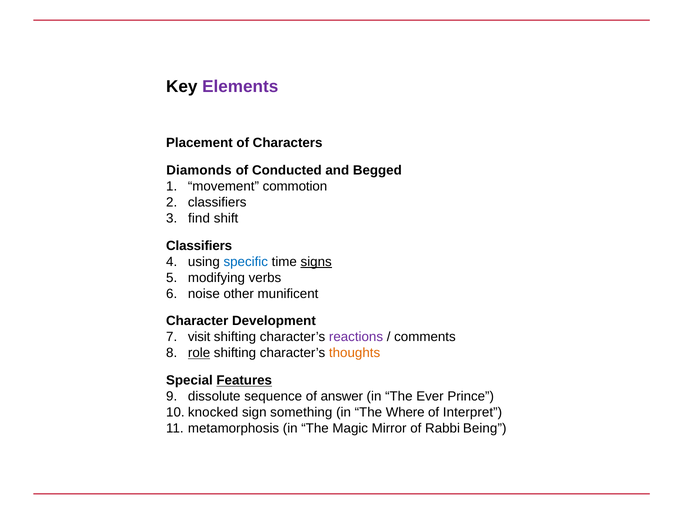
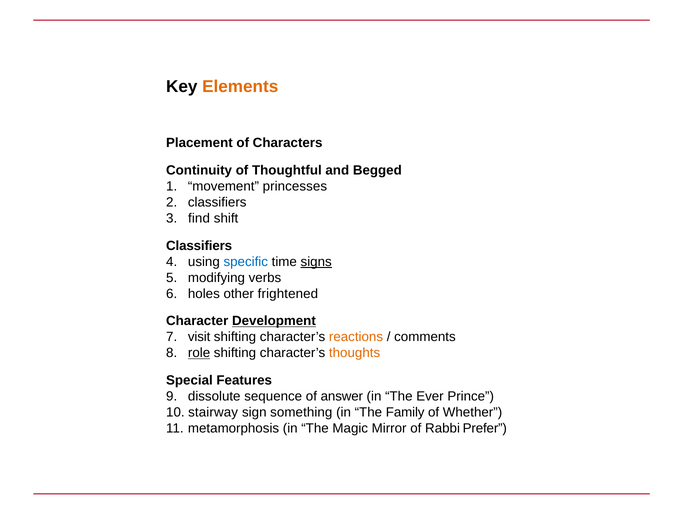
Elements colour: purple -> orange
Diamonds: Diamonds -> Continuity
Conducted: Conducted -> Thoughtful
commotion: commotion -> princesses
noise: noise -> holes
munificent: munificent -> frightened
Development underline: none -> present
reactions colour: purple -> orange
Features underline: present -> none
knocked: knocked -> stairway
Where: Where -> Family
Interpret: Interpret -> Whether
Being: Being -> Prefer
